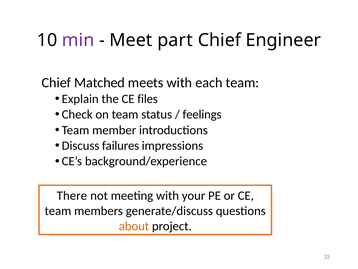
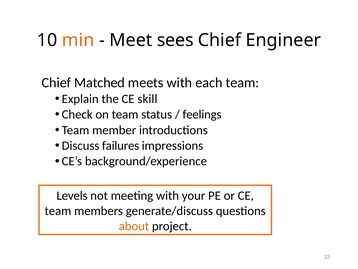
min colour: purple -> orange
part: part -> sees
files: files -> skill
There: There -> Levels
